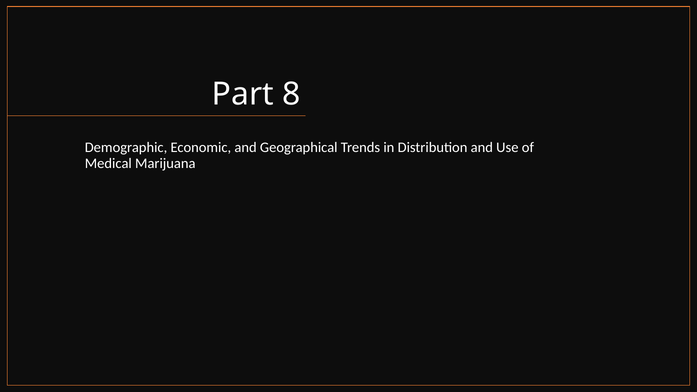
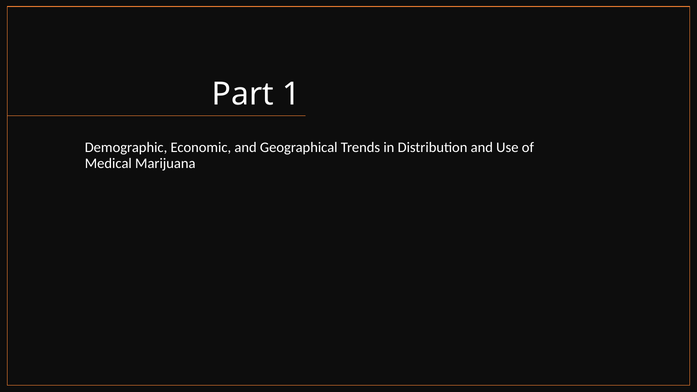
8: 8 -> 1
